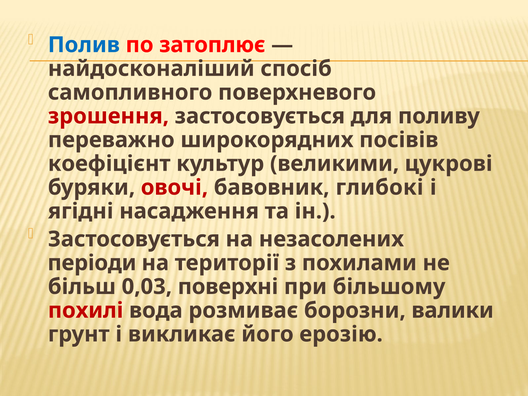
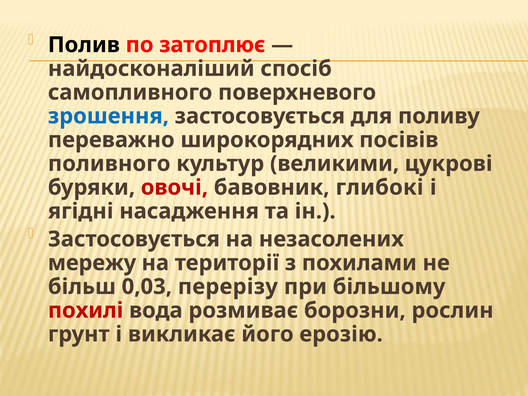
Полив colour: blue -> black
зрошення colour: red -> blue
коефіцієнт: коефіцієнт -> поливного
періоди: періоди -> мережу
поверхні: поверхні -> перерізу
валики: валики -> рослин
